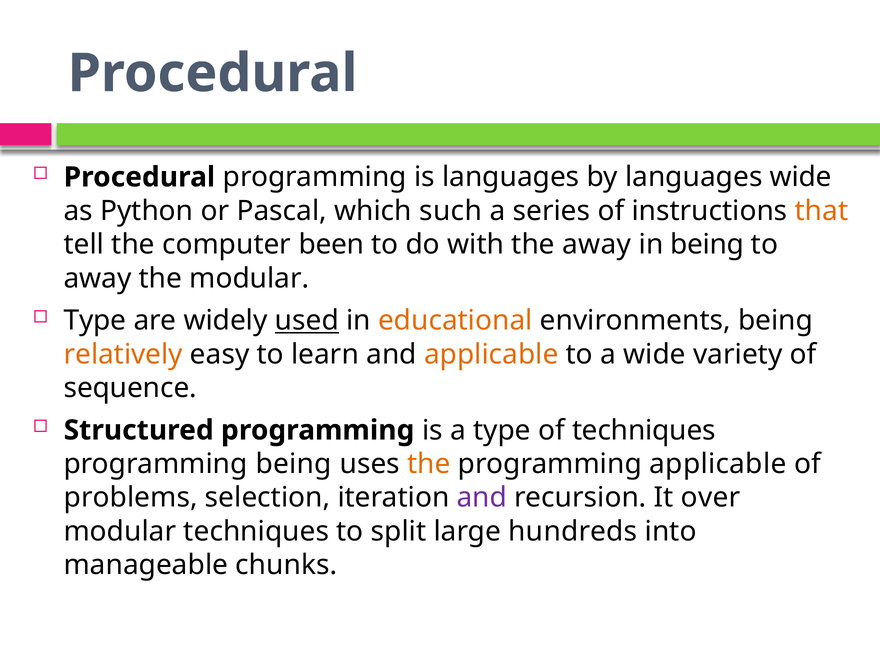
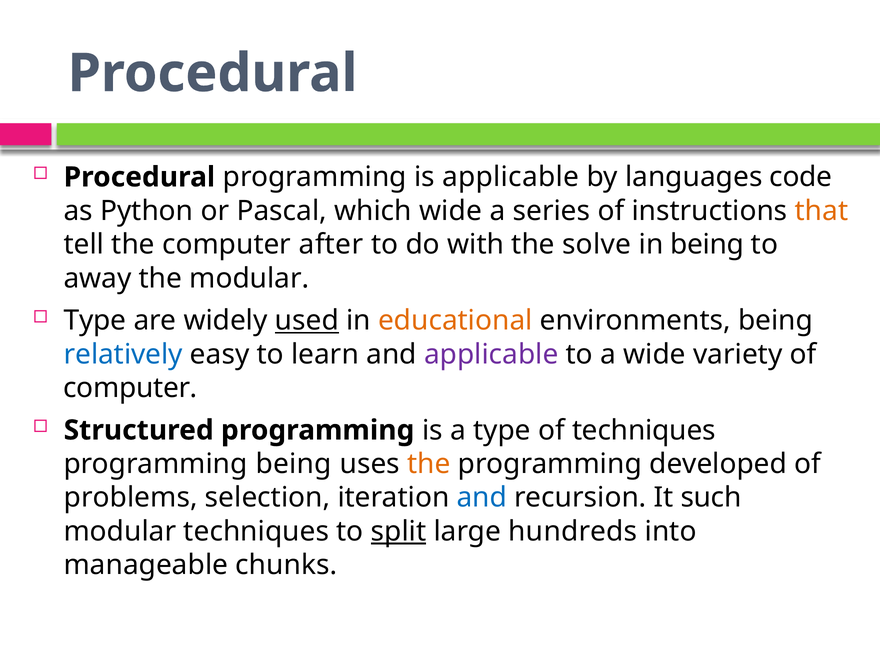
is languages: languages -> applicable
languages wide: wide -> code
which such: such -> wide
been: been -> after
the away: away -> solve
relatively colour: orange -> blue
applicable at (491, 354) colour: orange -> purple
sequence at (130, 388): sequence -> computer
programming applicable: applicable -> developed
and at (482, 498) colour: purple -> blue
over: over -> such
split underline: none -> present
